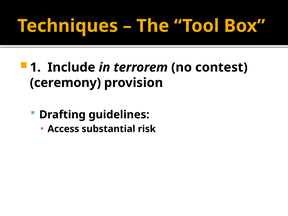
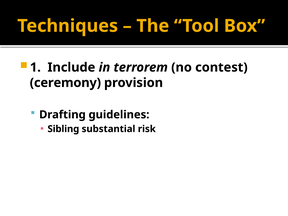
Access: Access -> Sibling
